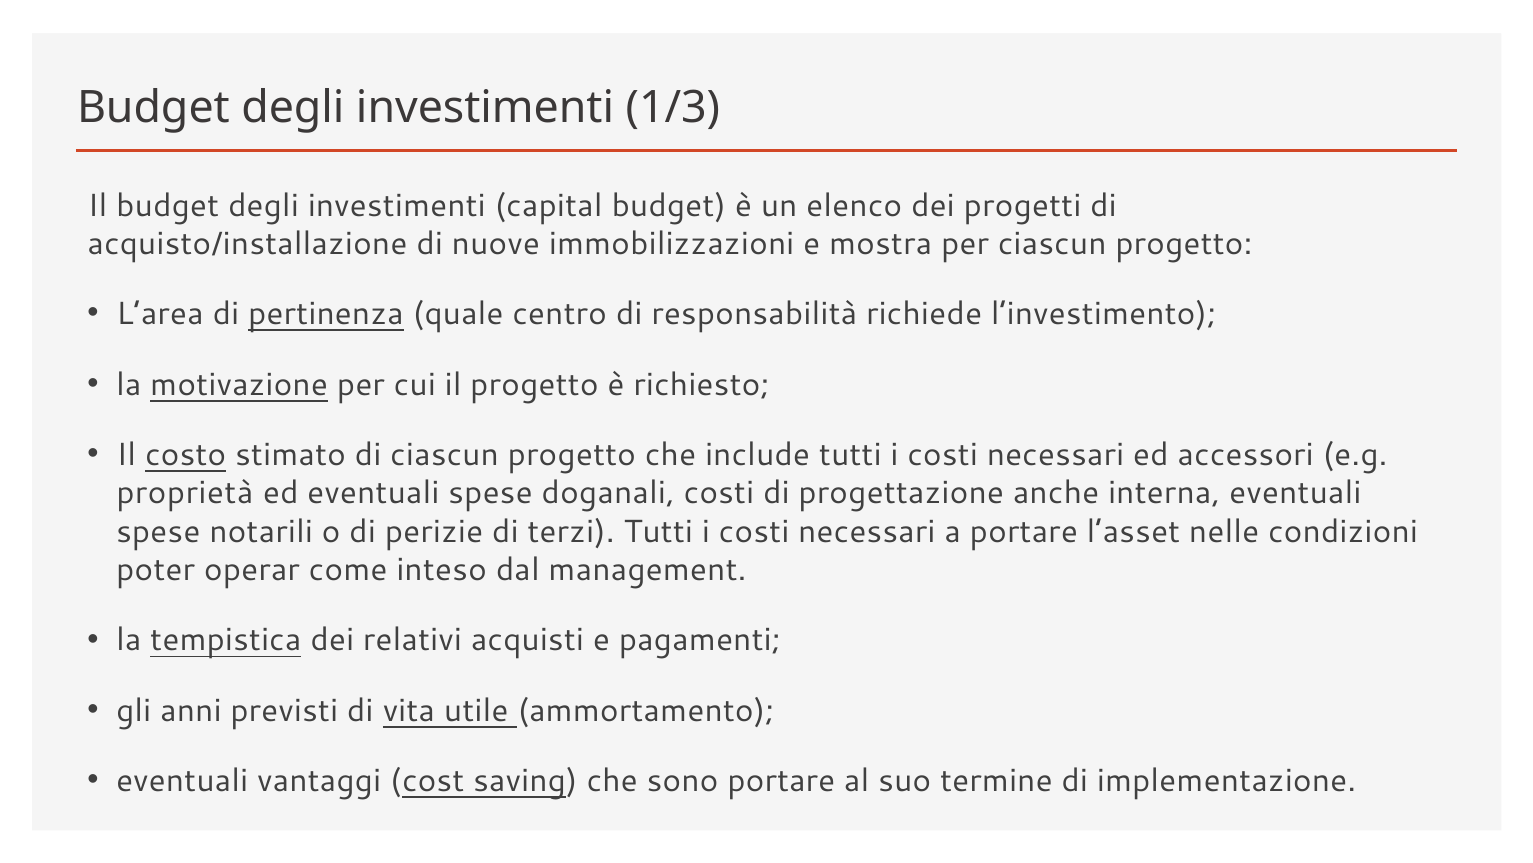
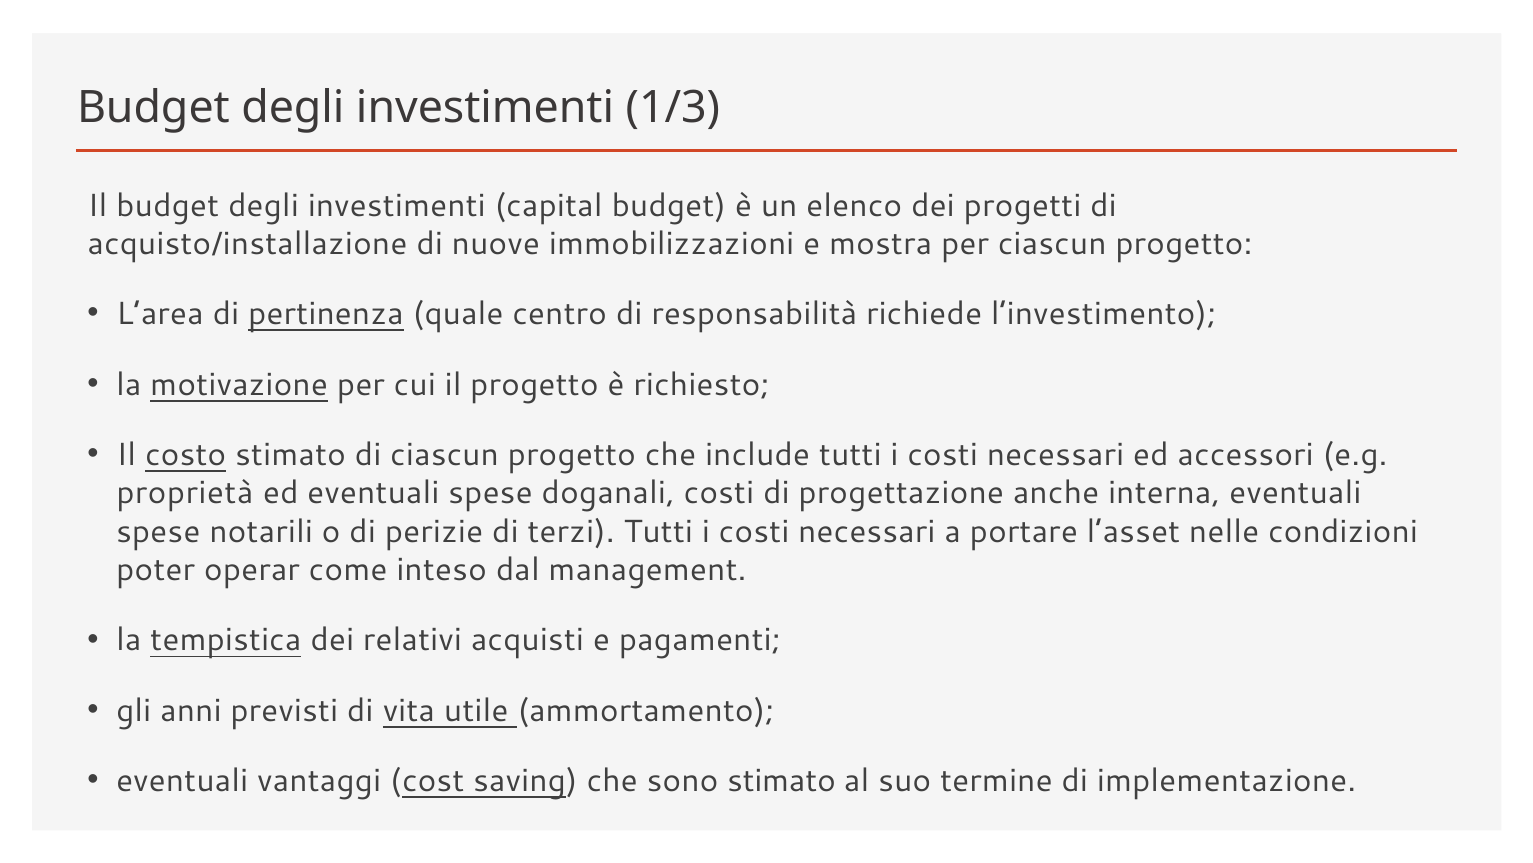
sono portare: portare -> stimato
